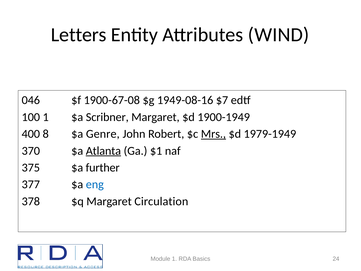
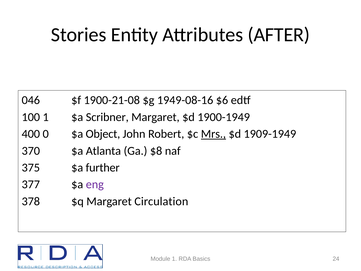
Letters: Letters -> Stories
WIND: WIND -> AFTER
1900-67-08: 1900-67-08 -> 1900-21-08
$7: $7 -> $6
8: 8 -> 0
Genre: Genre -> Object
1979-1949: 1979-1949 -> 1909-1949
Atlanta underline: present -> none
$1: $1 -> $8
eng colour: blue -> purple
